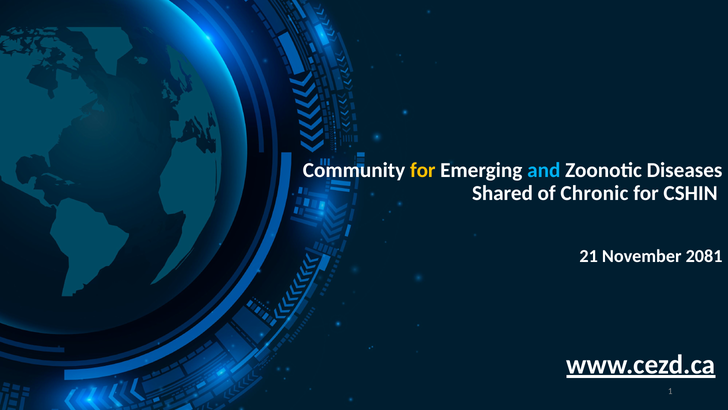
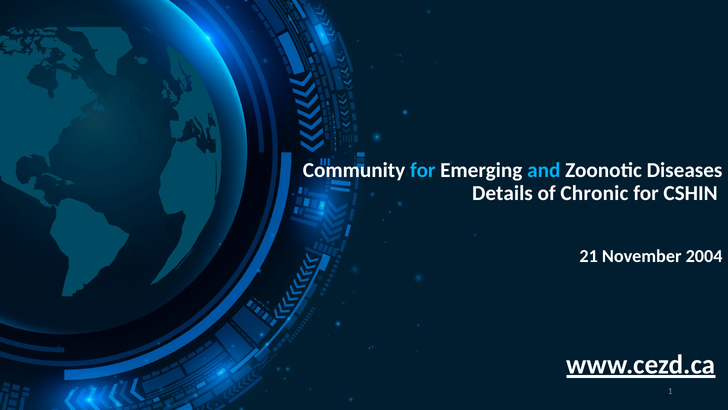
for at (423, 170) colour: yellow -> light blue
Shared: Shared -> Details
2081: 2081 -> 2004
